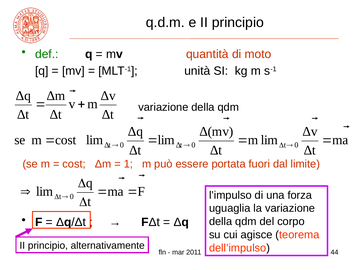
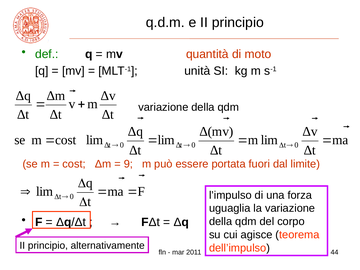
1: 1 -> 9
